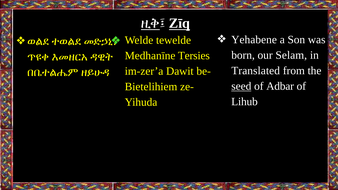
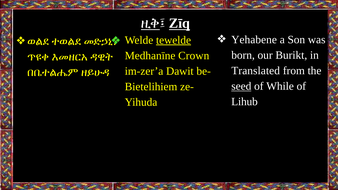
tewelde underline: none -> present
Selam: Selam -> Burikt
Tersies: Tersies -> Crown
Adbar: Adbar -> While
